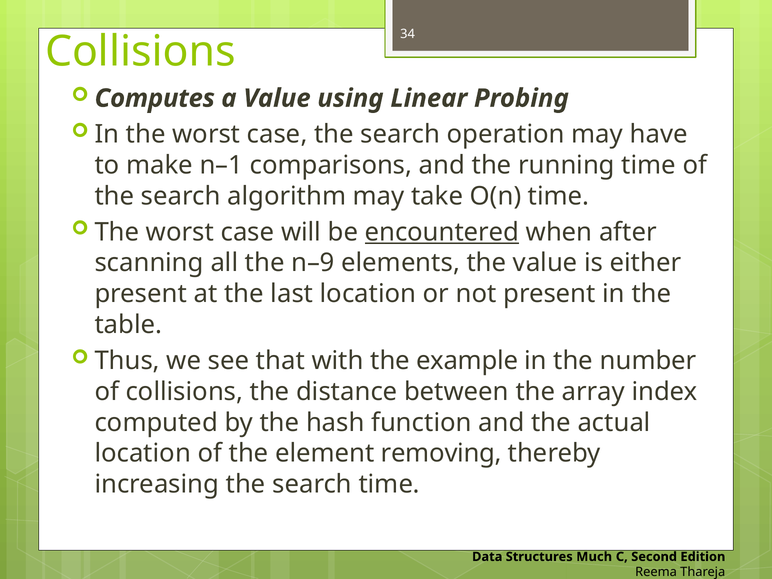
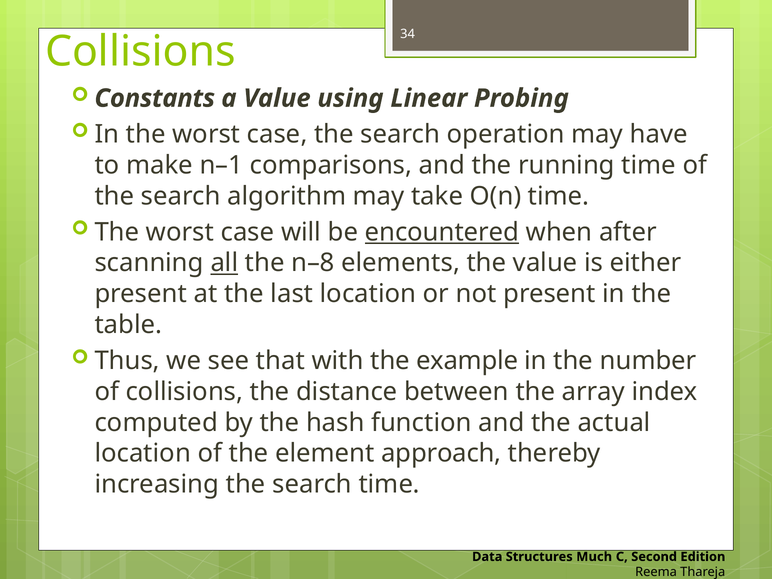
Computes: Computes -> Constants
all underline: none -> present
n–9: n–9 -> n–8
removing: removing -> approach
